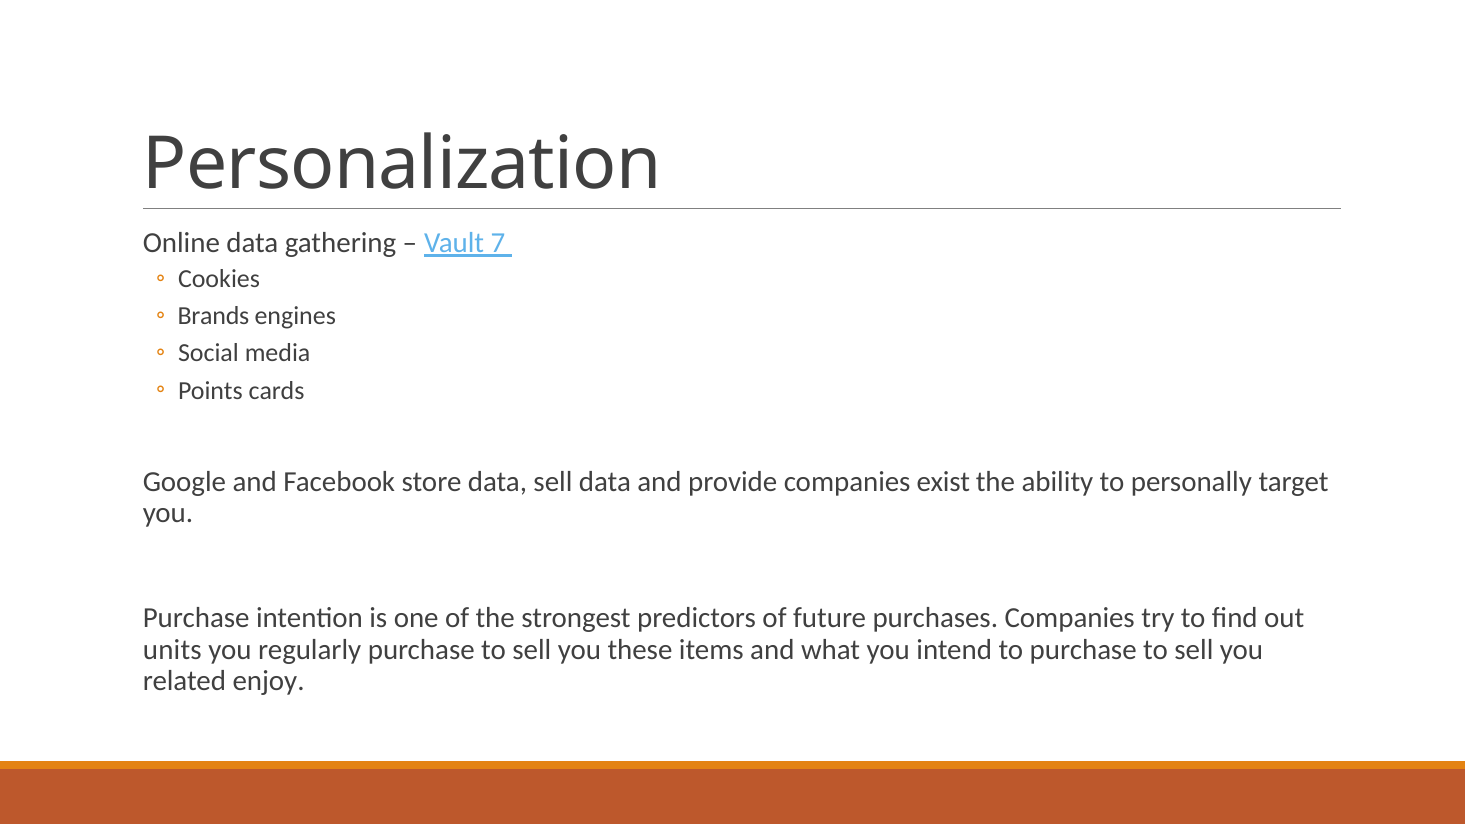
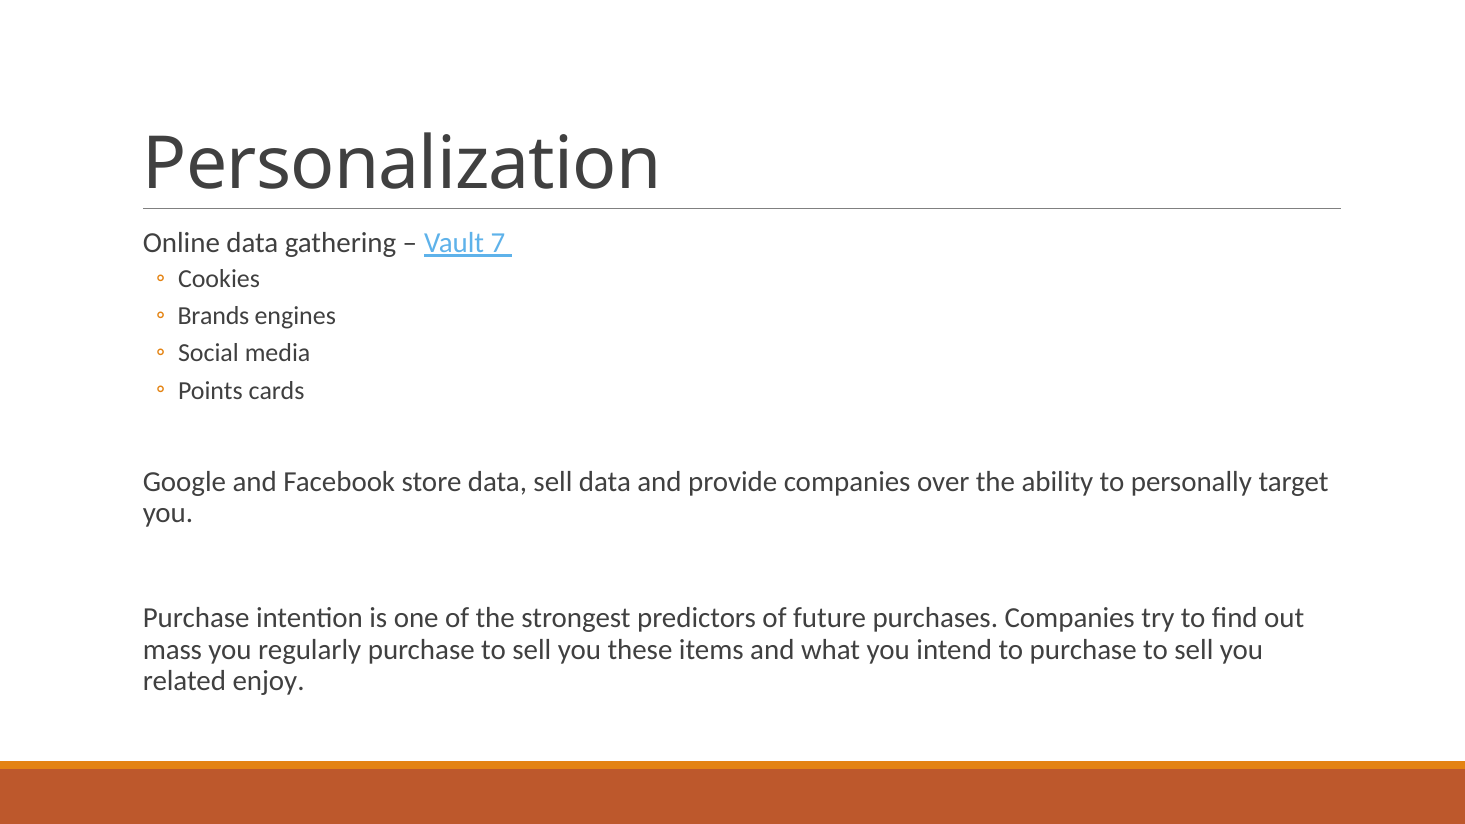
exist: exist -> over
units: units -> mass
